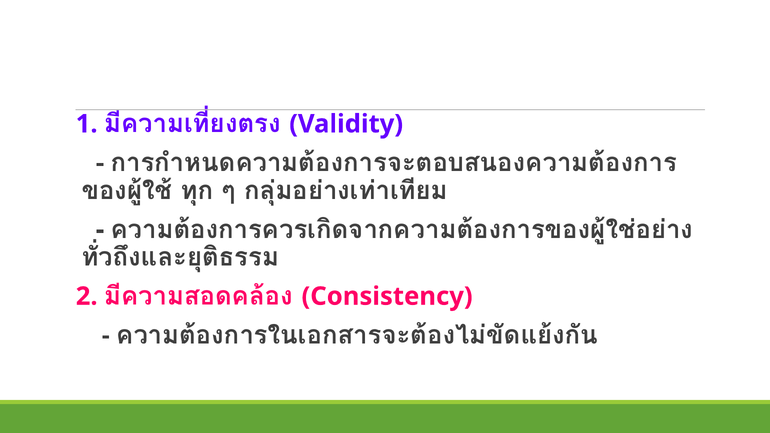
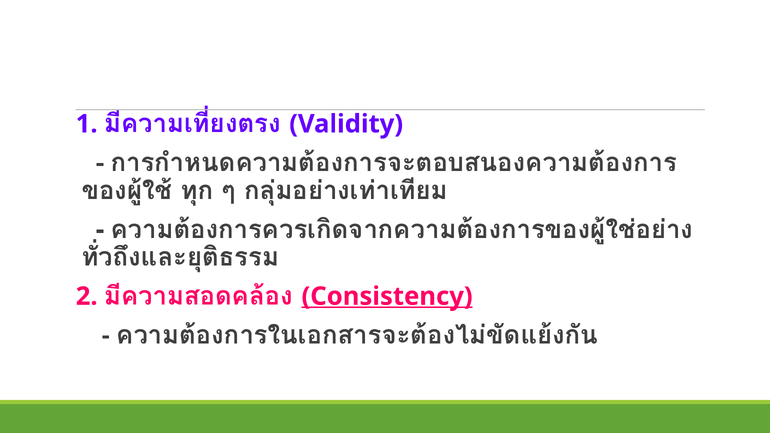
Consistency underline: none -> present
